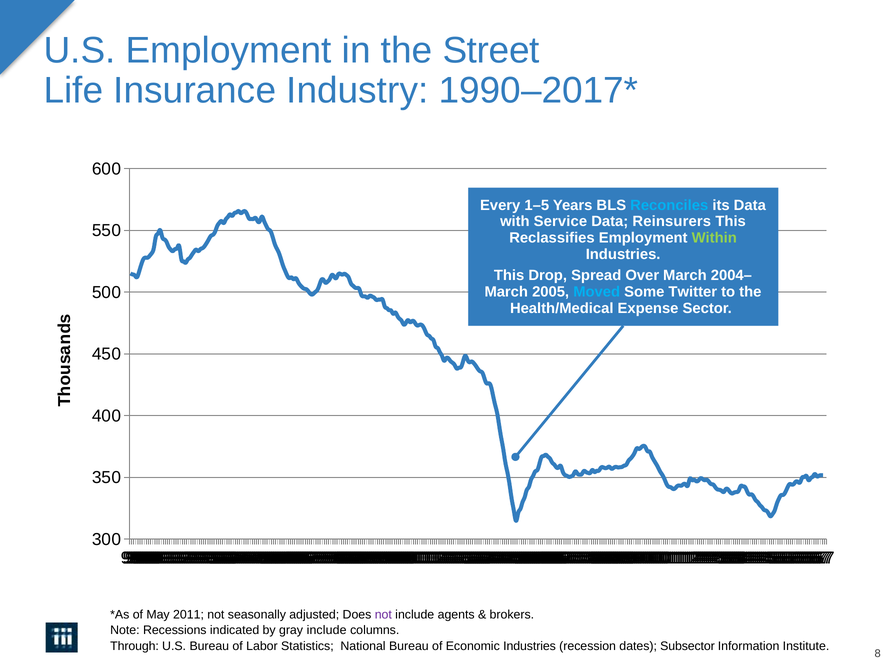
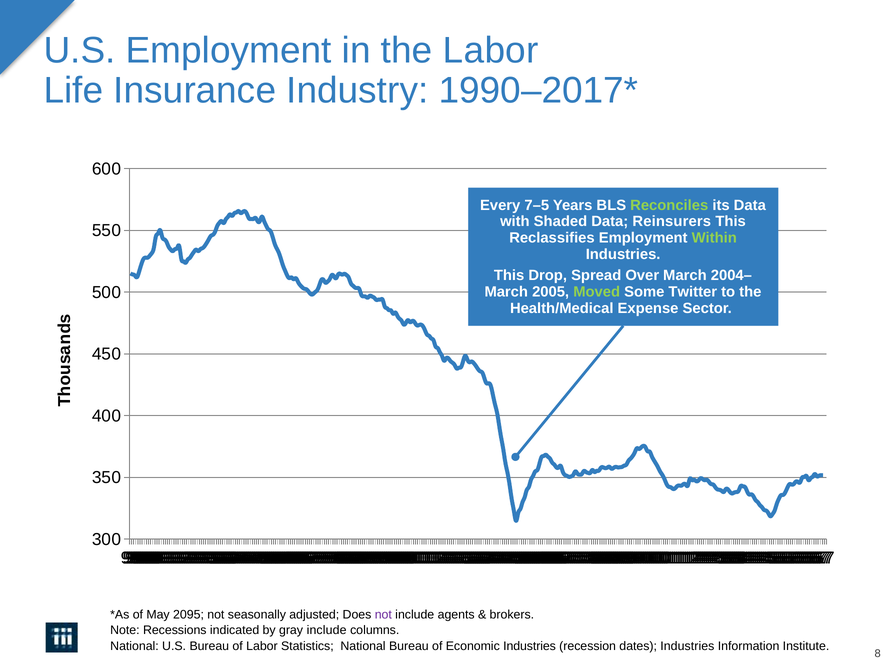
the Street: Street -> Labor
1–5: 1–5 -> 7–5
Reconciles colour: light blue -> light green
Service: Service -> Shaded
Moved colour: light blue -> light green
2011: 2011 -> 2095
Through at (135, 646): Through -> National
dates Subsector: Subsector -> Industries
